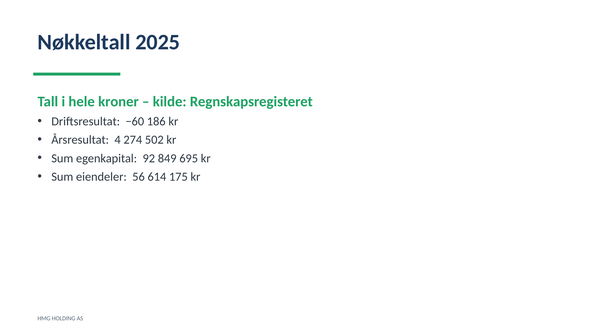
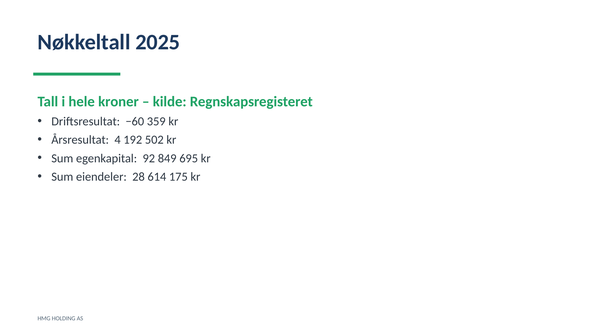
186: 186 -> 359
274: 274 -> 192
56: 56 -> 28
